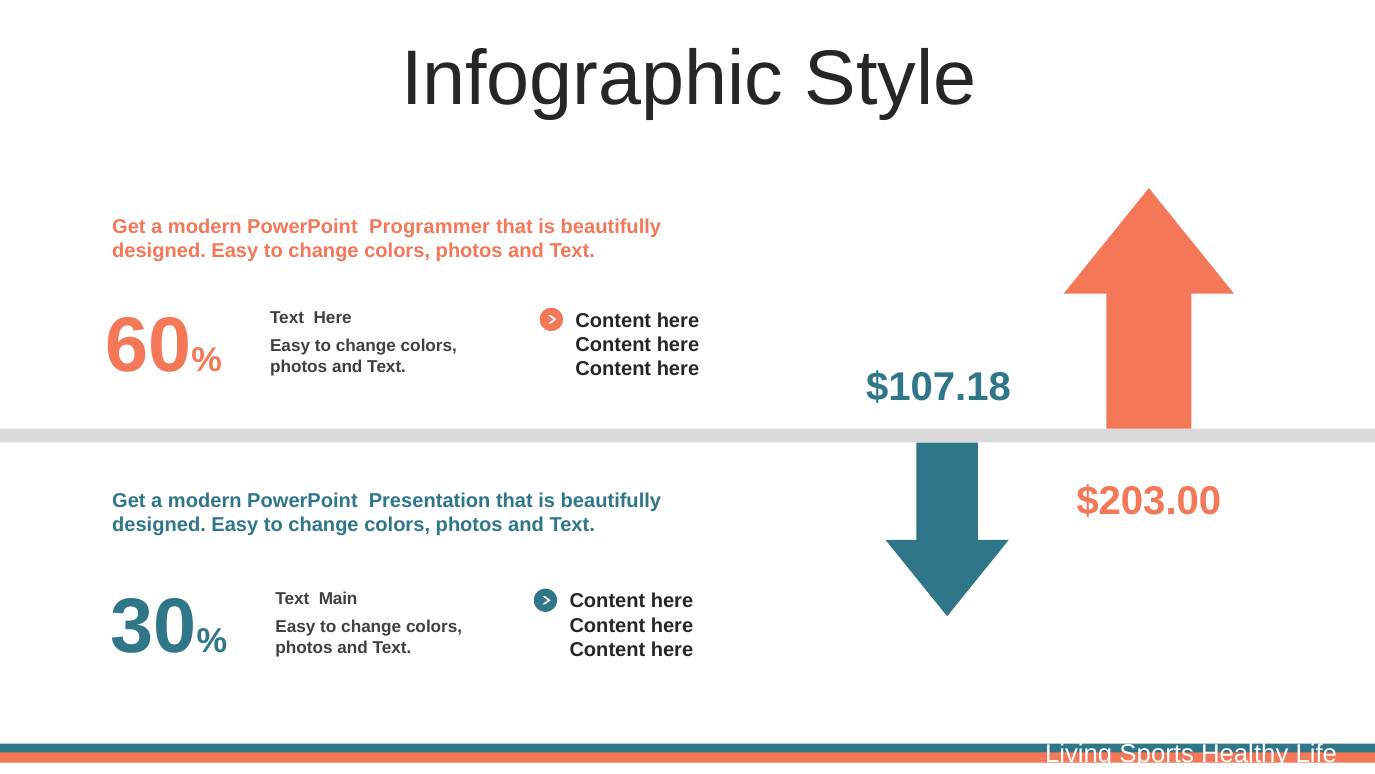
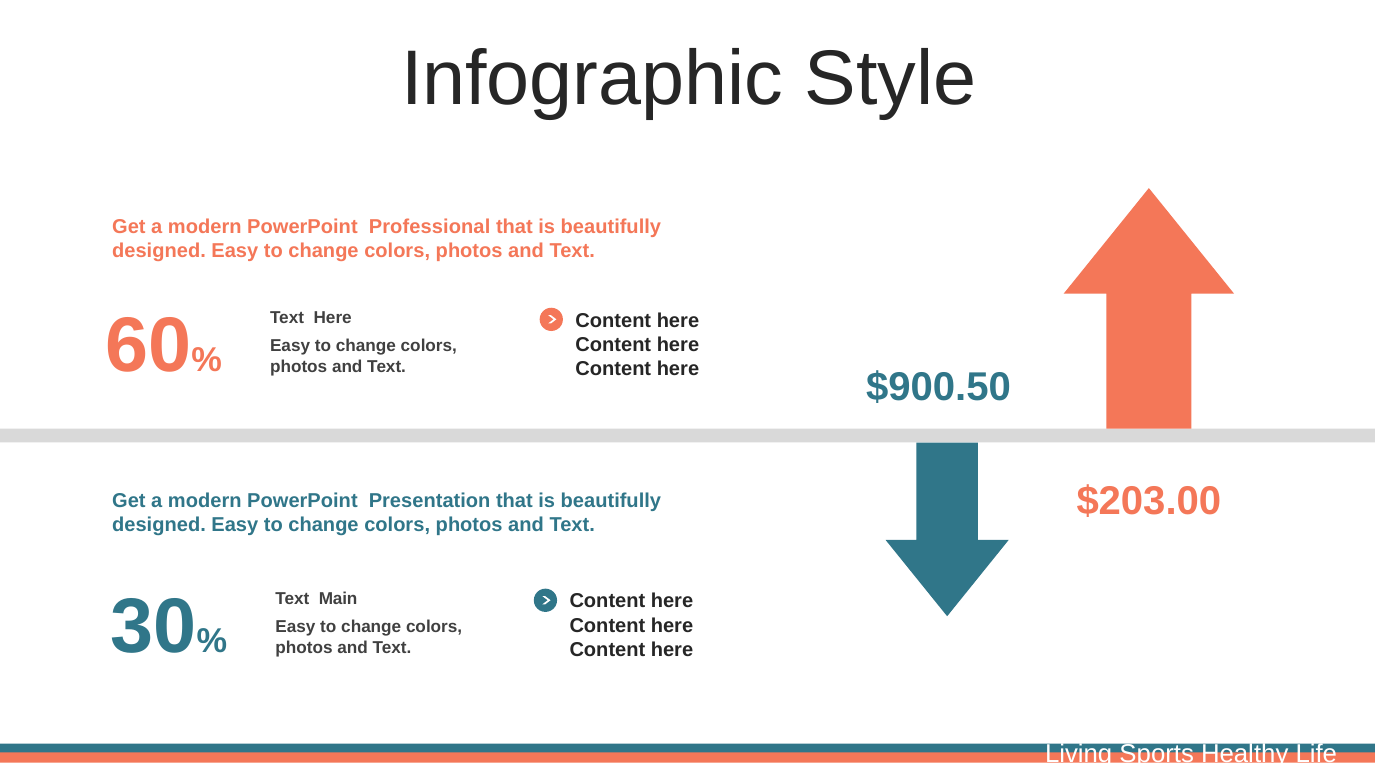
Programmer: Programmer -> Professional
$107.18: $107.18 -> $900.50
